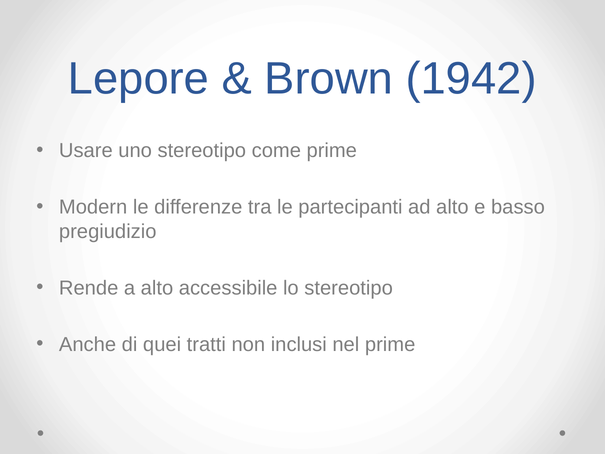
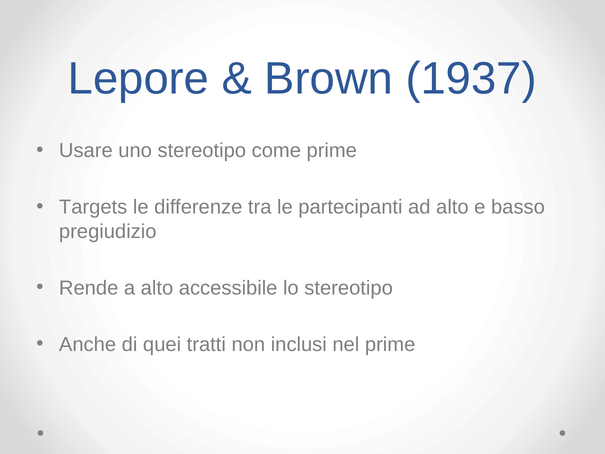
1942: 1942 -> 1937
Modern: Modern -> Targets
